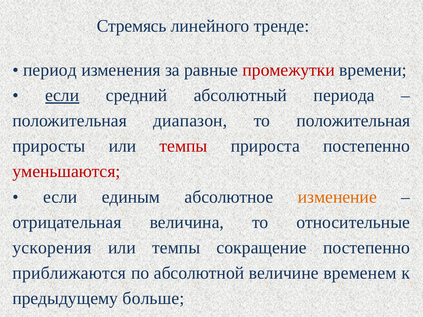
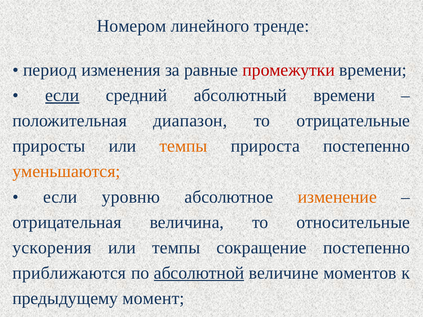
Стремясь: Стремясь -> Номером
абсолютный периода: периода -> времени
то положительная: положительная -> отрицательные
темпы at (184, 146) colour: red -> orange
уменьшаются colour: red -> orange
единым: единым -> уровню
абсолютной underline: none -> present
временем: временем -> моментов
больше: больше -> момент
